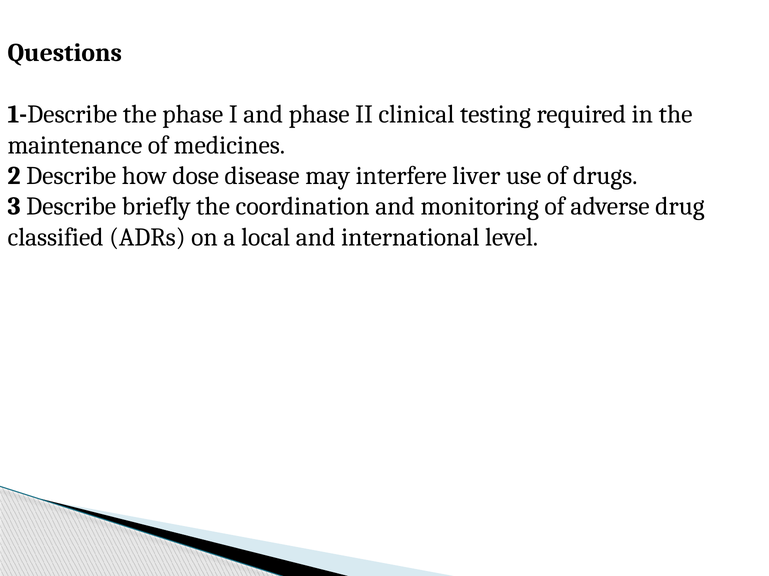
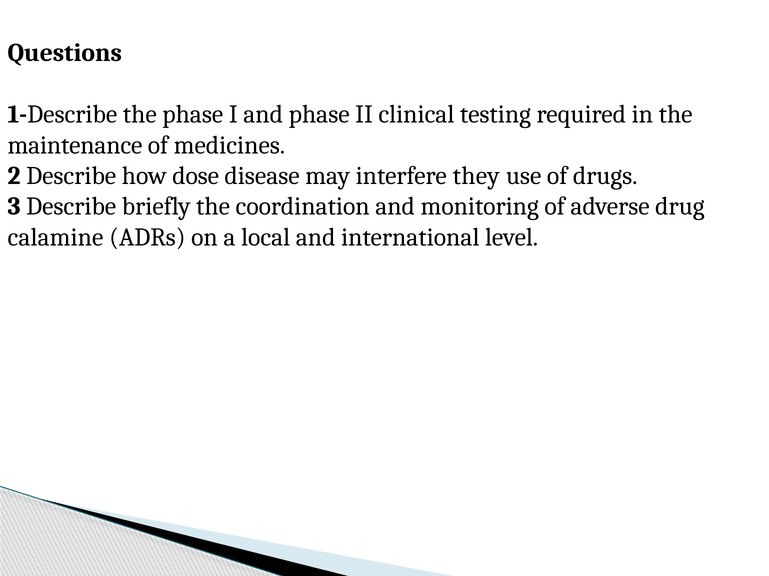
liver: liver -> they
classified: classified -> calamine
